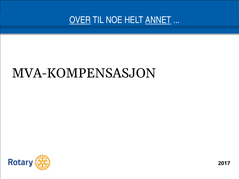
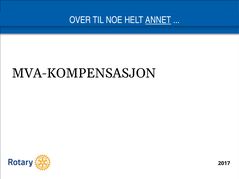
OVER underline: present -> none
